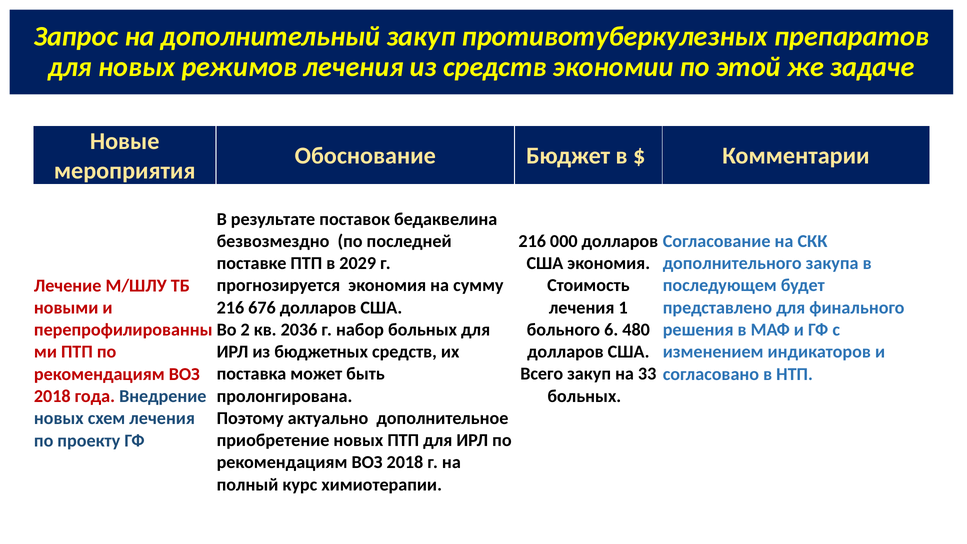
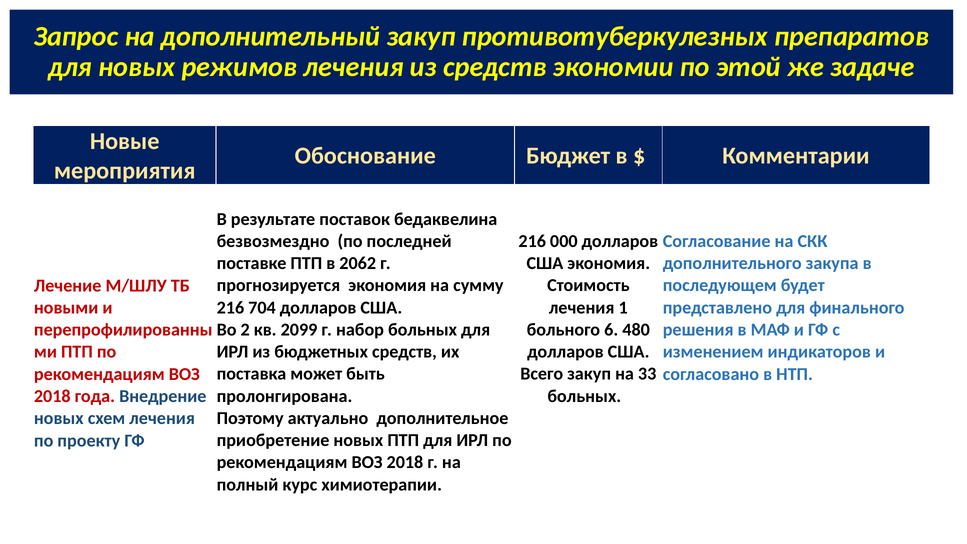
2029: 2029 -> 2062
676: 676 -> 704
2036: 2036 -> 2099
